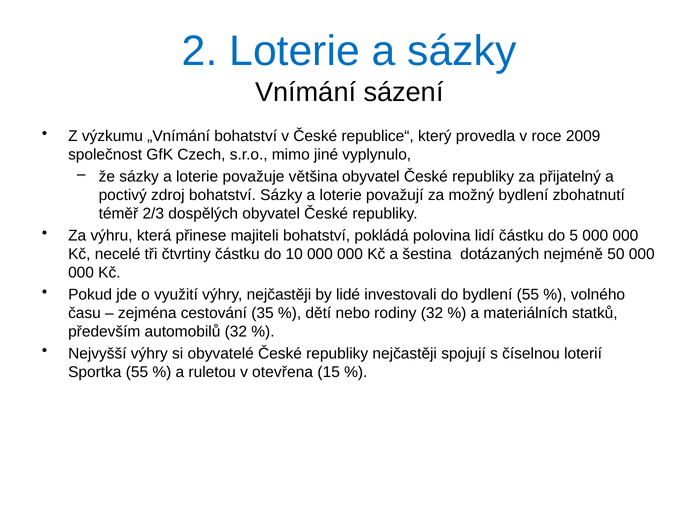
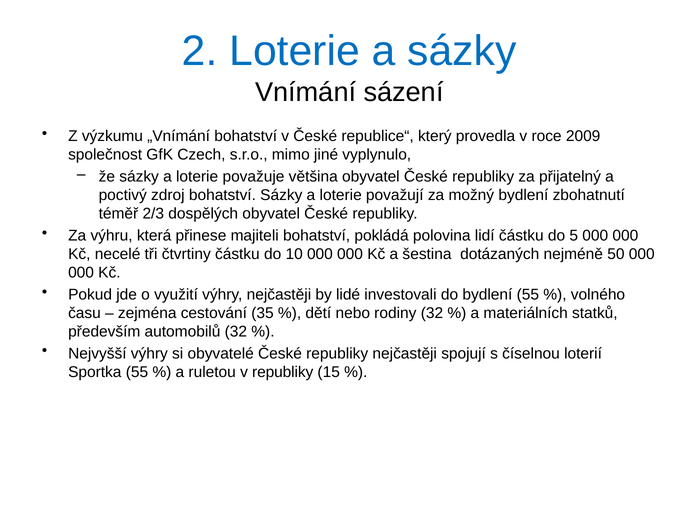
v otevřena: otevřena -> republiky
